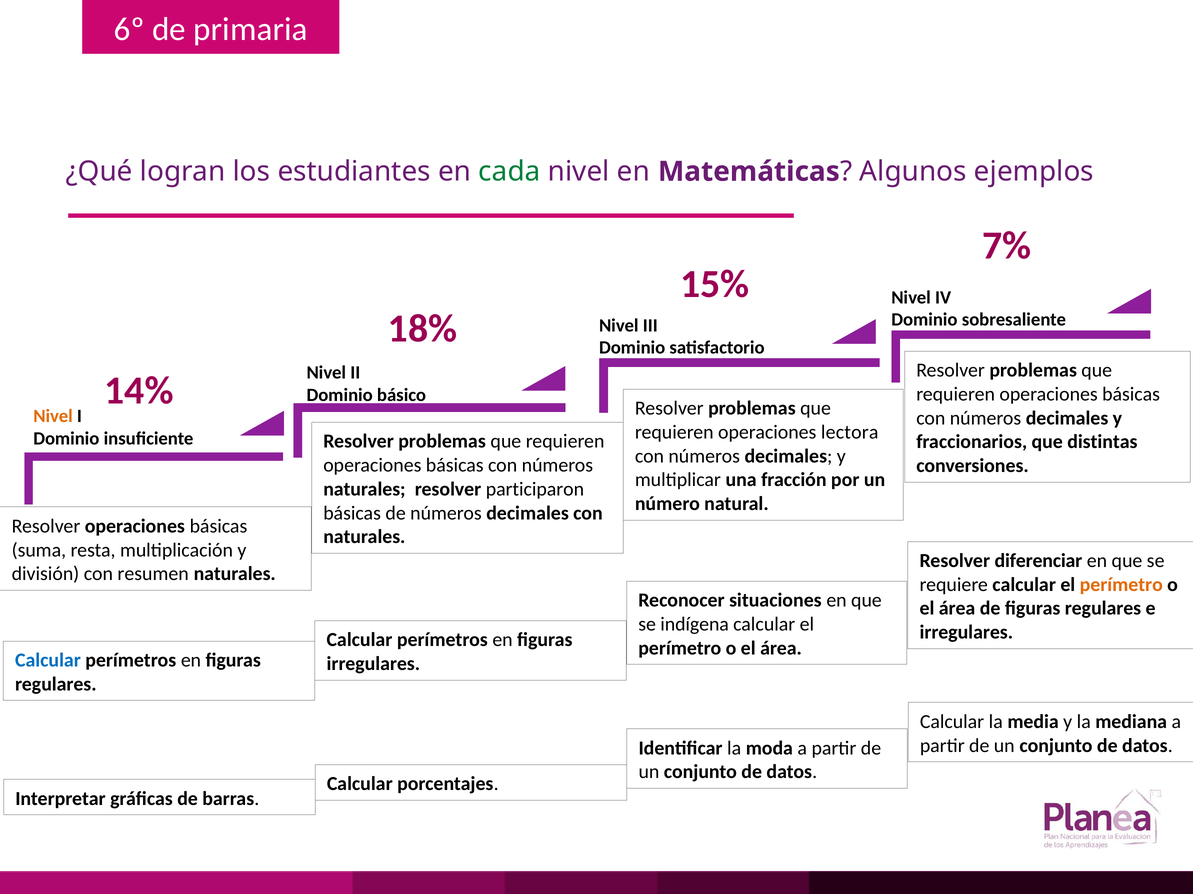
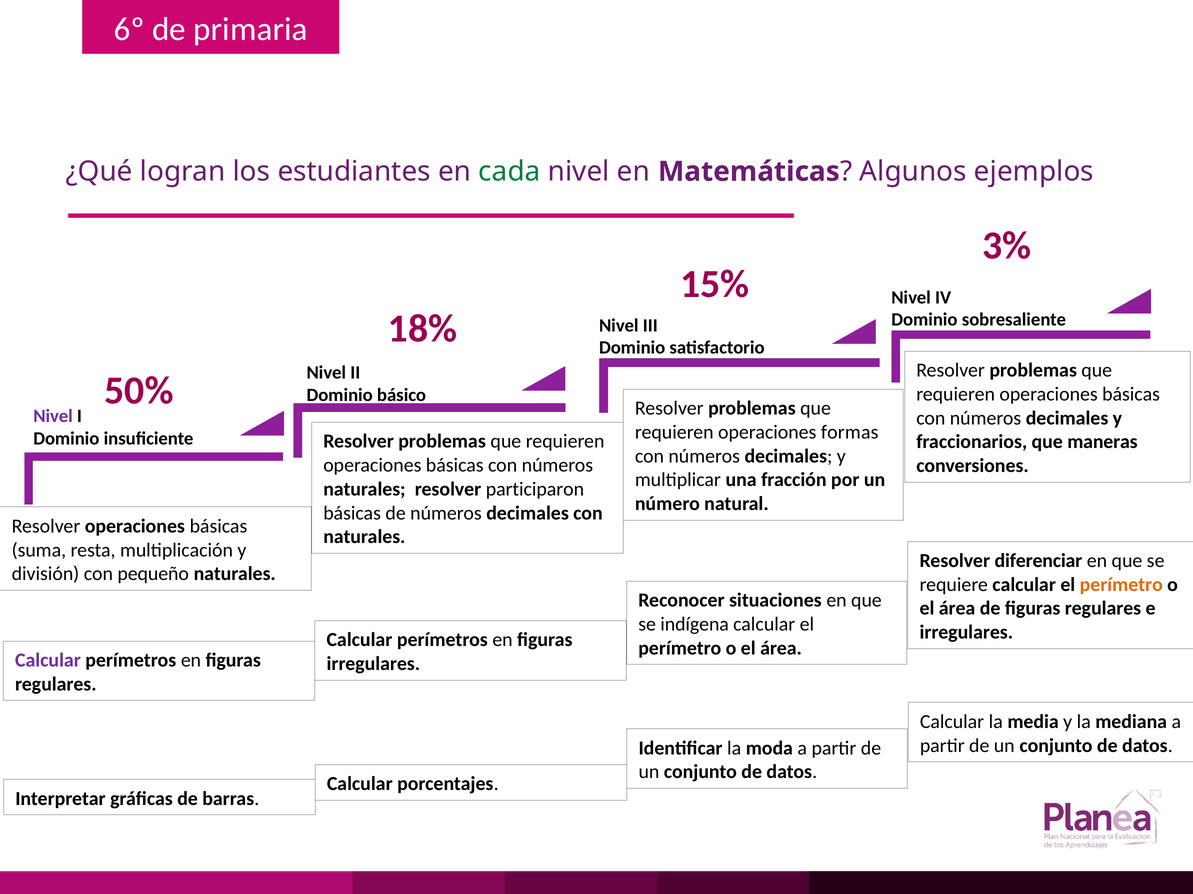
7%: 7% -> 3%
14%: 14% -> 50%
Nivel at (53, 417) colour: orange -> purple
lectora: lectora -> formas
distintas: distintas -> maneras
resumen: resumen -> pequeño
Calcular at (48, 661) colour: blue -> purple
